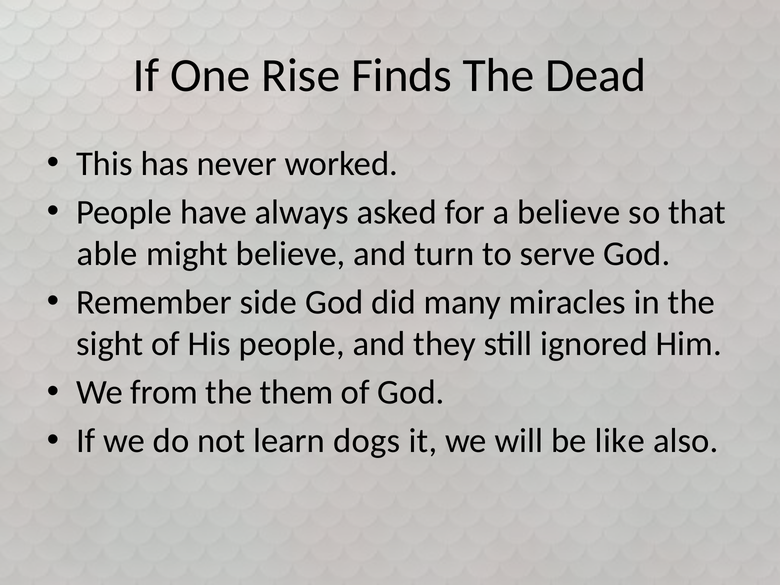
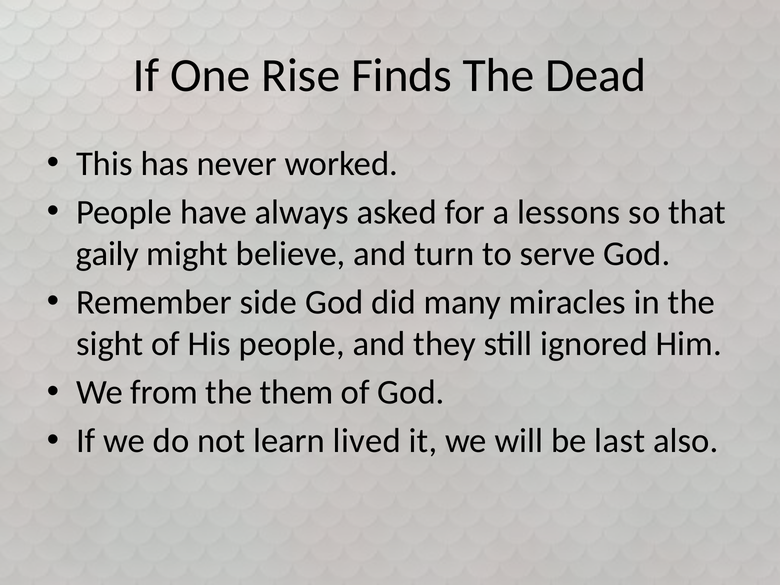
a believe: believe -> lessons
able: able -> gaily
dogs: dogs -> lived
like: like -> last
